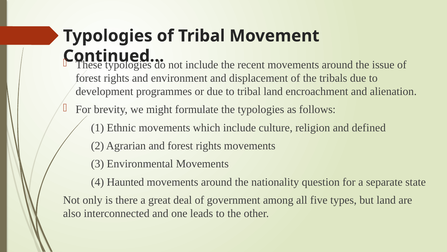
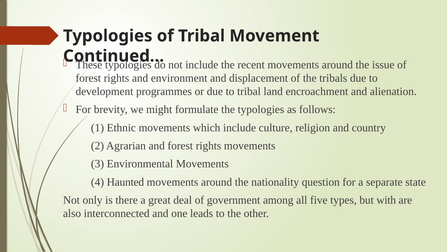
defined: defined -> country
but land: land -> with
